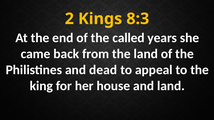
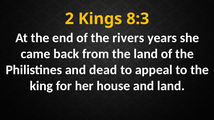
called: called -> rivers
